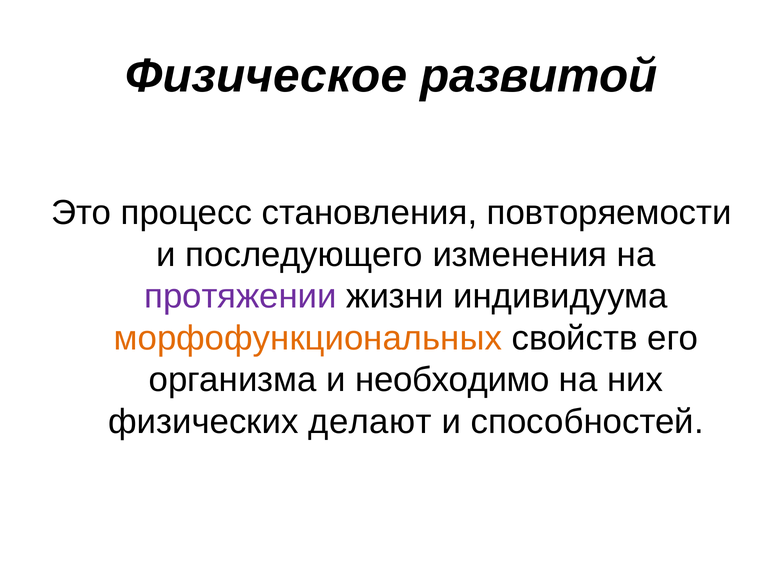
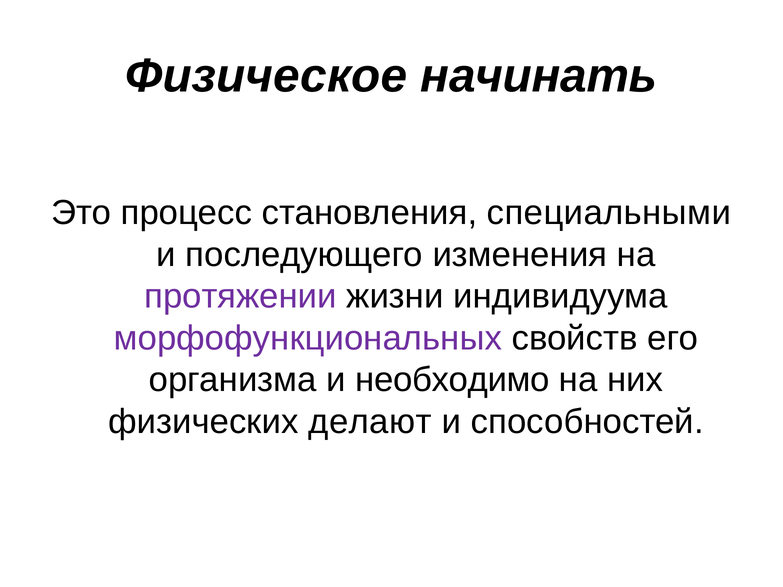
развитой: развитой -> начинать
повторяемости: повторяемости -> специальными
морфофункциональных colour: orange -> purple
